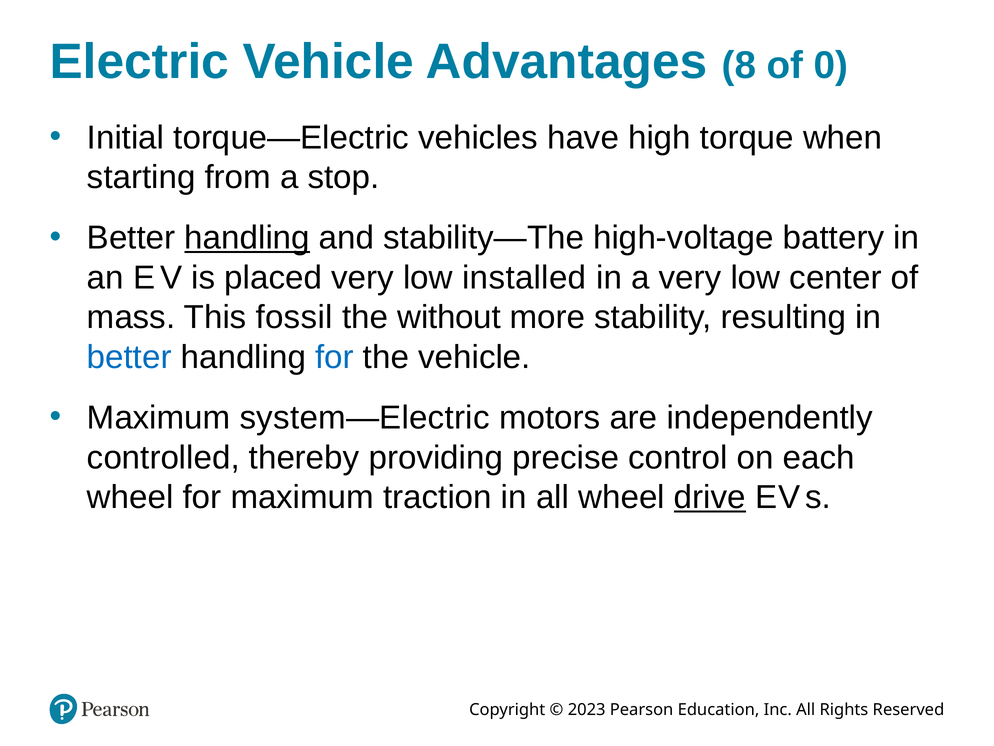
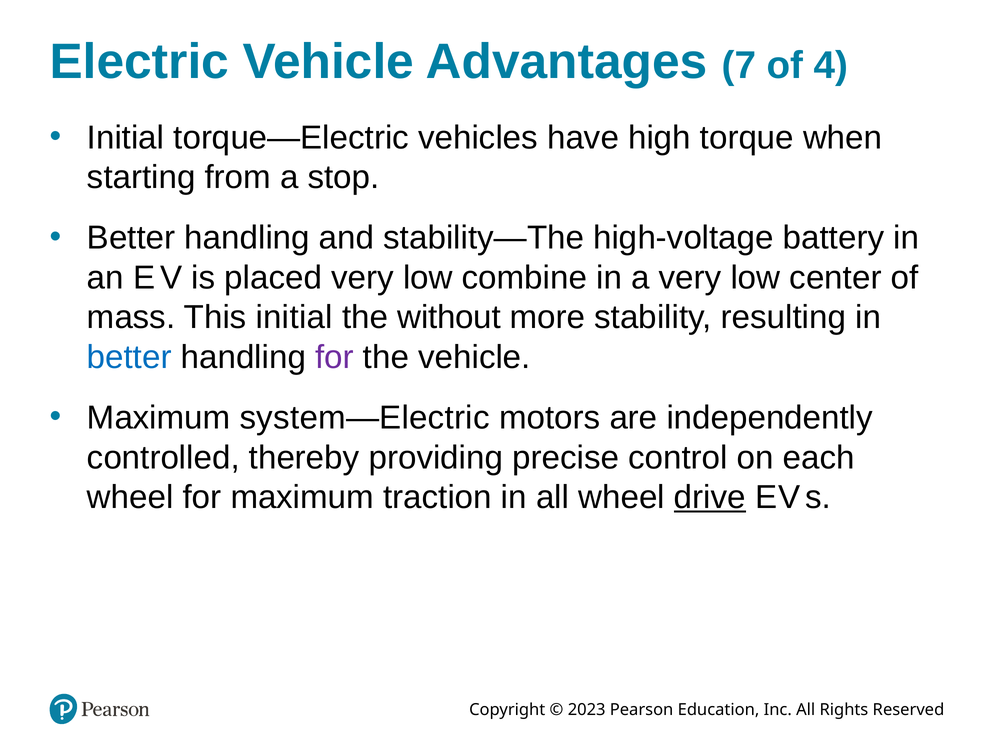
8: 8 -> 7
0: 0 -> 4
handling at (247, 238) underline: present -> none
installed: installed -> combine
This fossil: fossil -> initial
for at (335, 357) colour: blue -> purple
